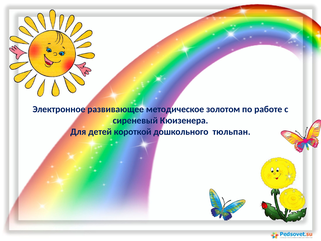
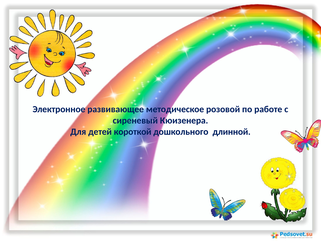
золотом: золотом -> розовой
тюльпан: тюльпан -> длинной
